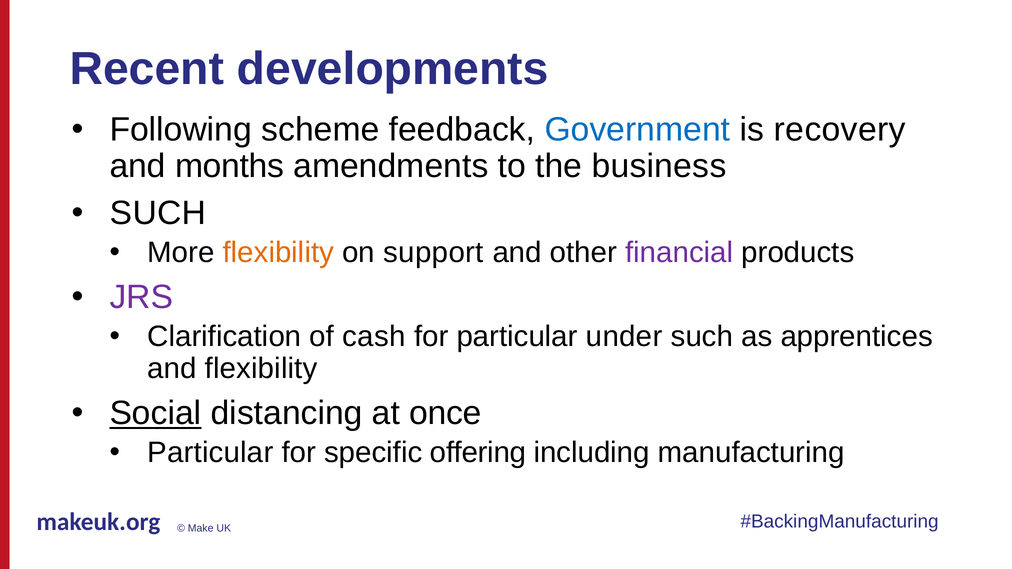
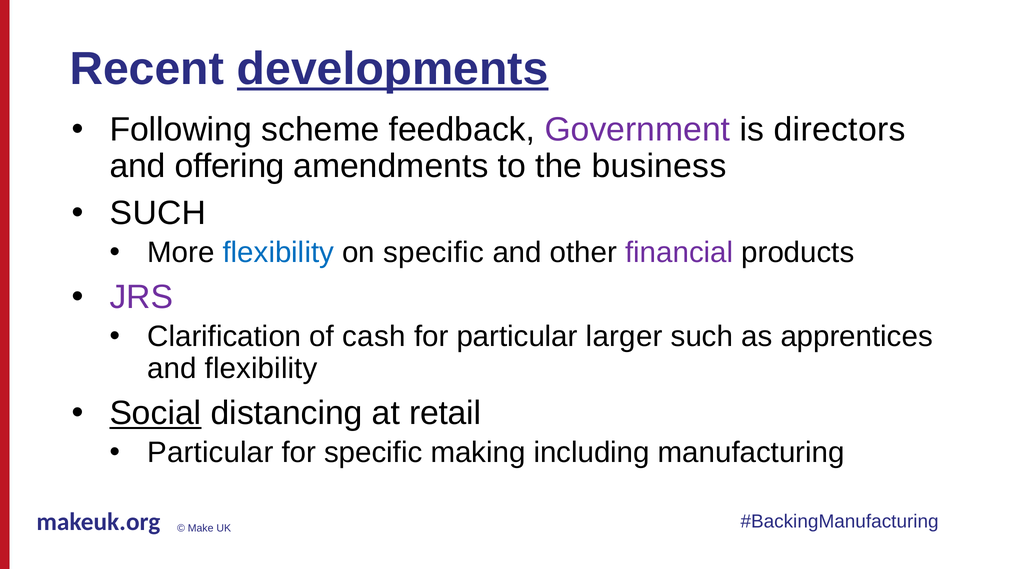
developments underline: none -> present
Government colour: blue -> purple
recovery: recovery -> directors
months: months -> offering
flexibility at (278, 253) colour: orange -> blue
on support: support -> specific
under: under -> larger
once: once -> retail
offering: offering -> making
